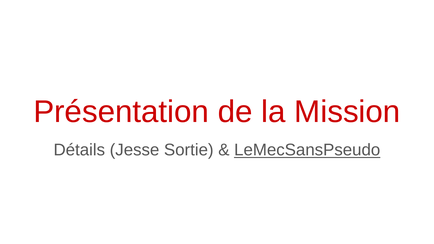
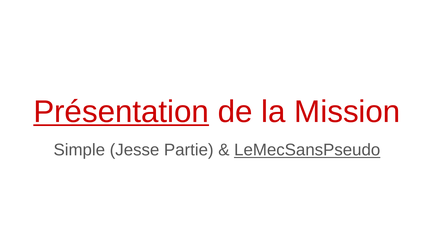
Présentation underline: none -> present
Détails: Détails -> Simple
Sortie: Sortie -> Partie
